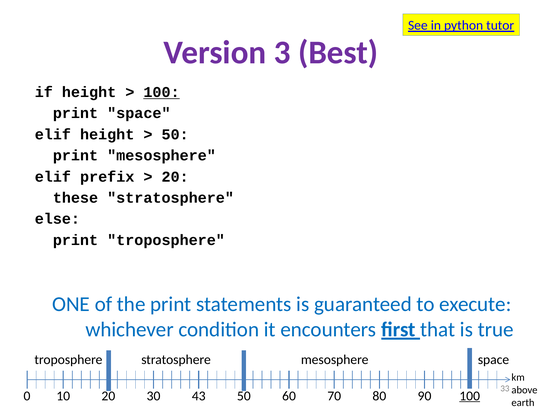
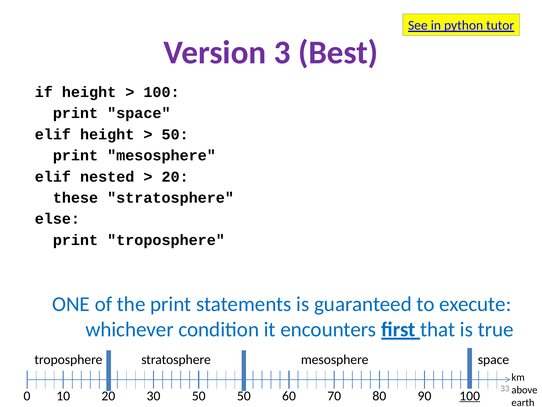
100 at (162, 92) underline: present -> none
prefix: prefix -> nested
30 43: 43 -> 50
